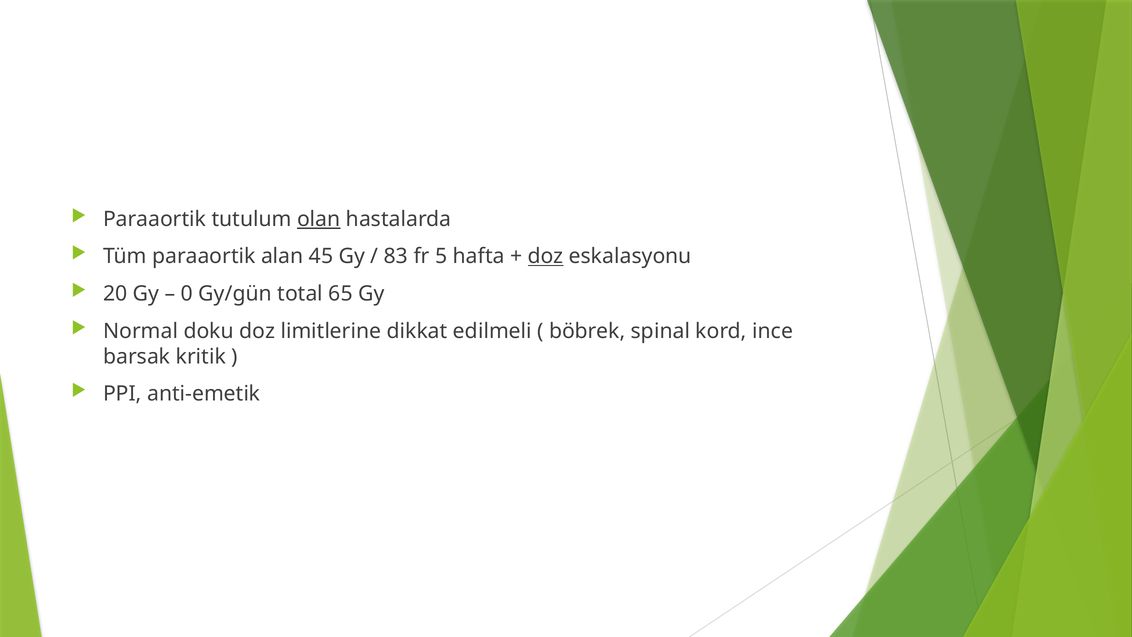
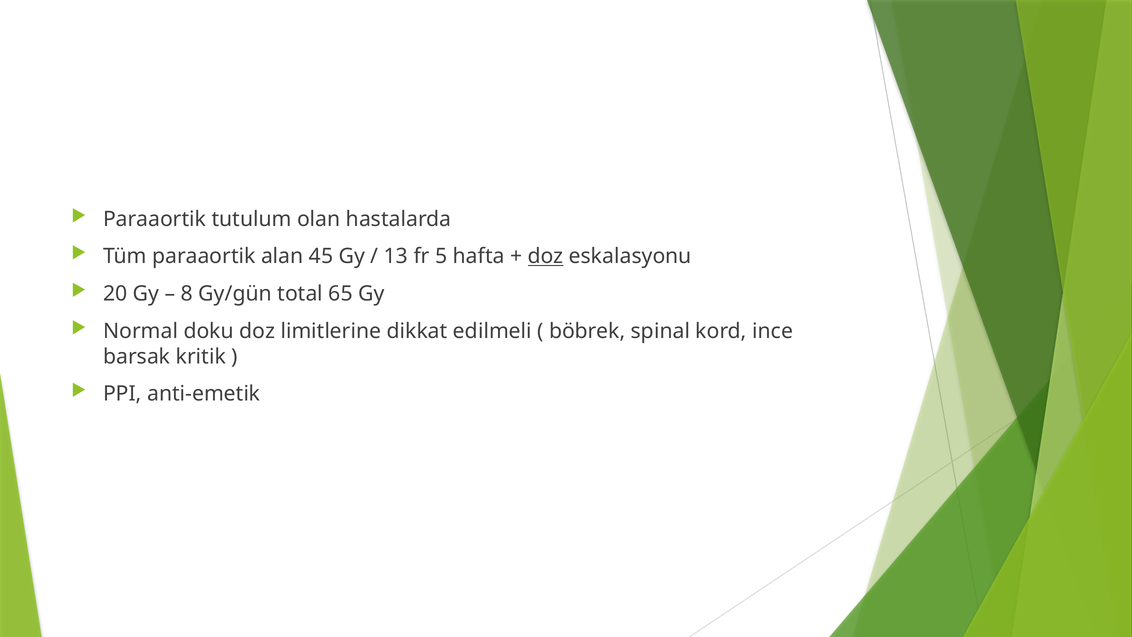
olan underline: present -> none
83: 83 -> 13
0: 0 -> 8
